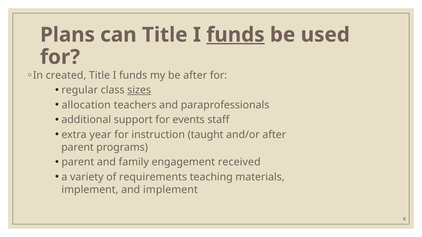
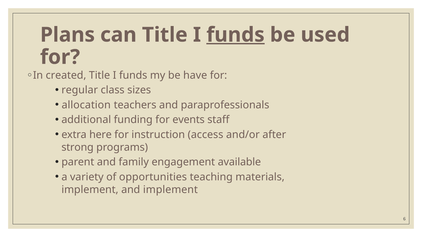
be after: after -> have
sizes underline: present -> none
support: support -> funding
year: year -> here
taught: taught -> access
parent at (78, 148): parent -> strong
received: received -> available
requirements: requirements -> opportunities
